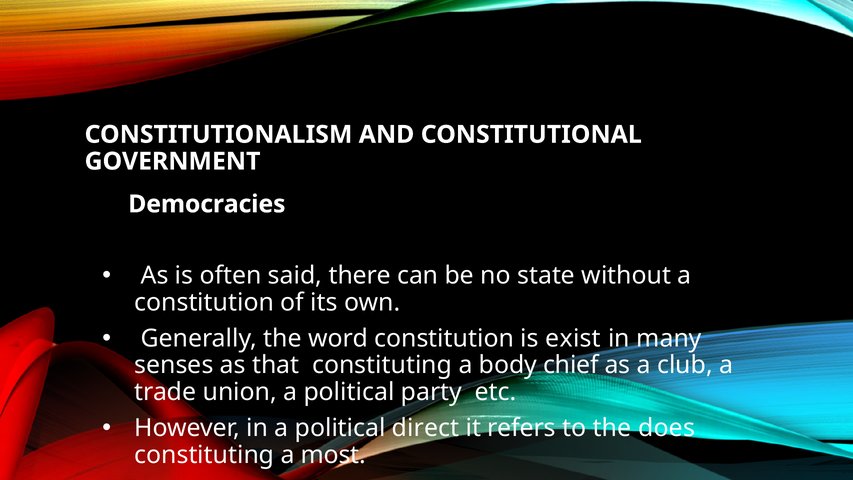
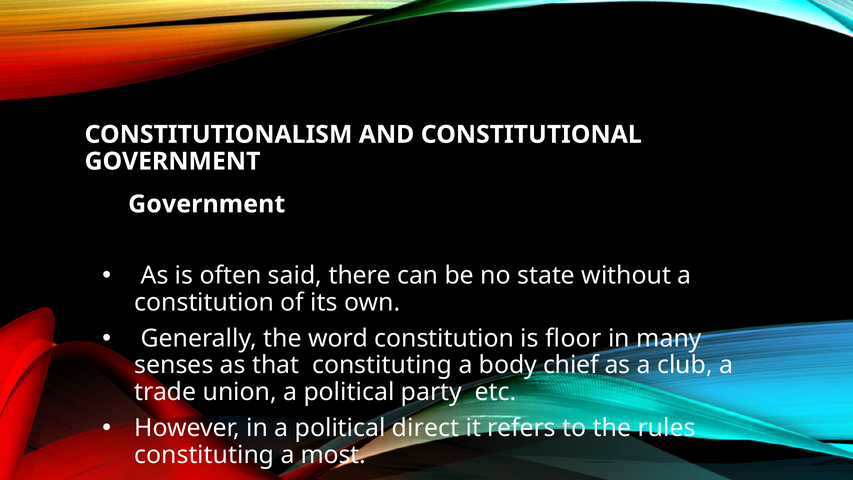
Democracies at (207, 204): Democracies -> Government
exist: exist -> floor
does: does -> rules
